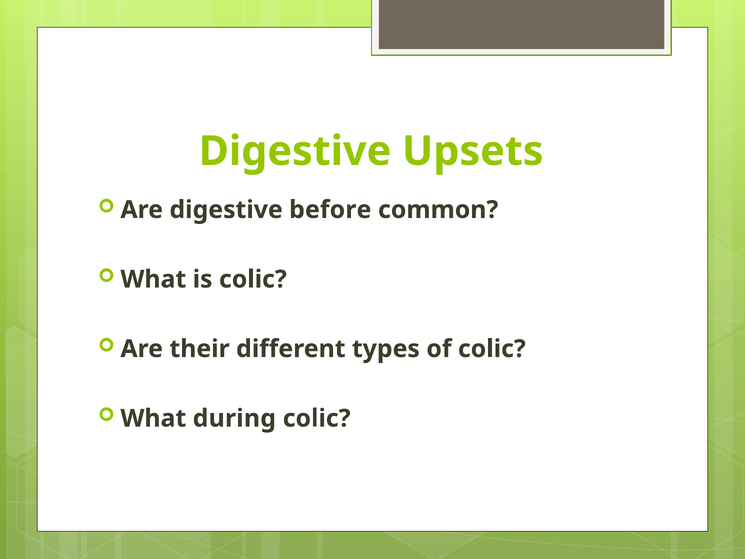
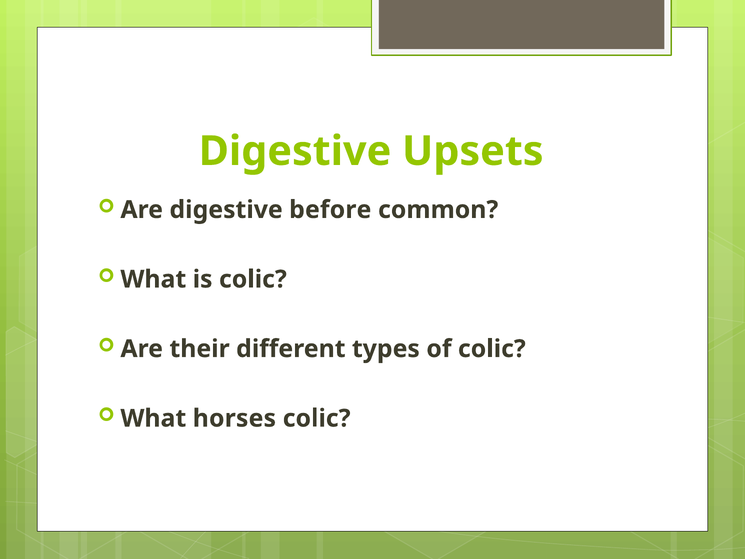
during: during -> horses
